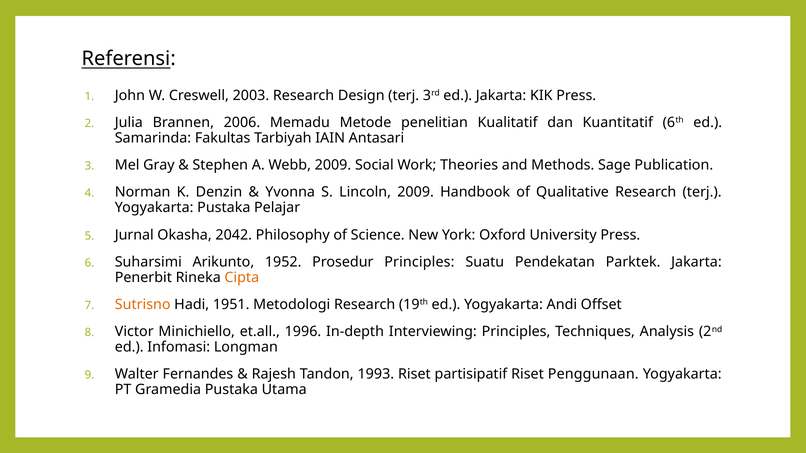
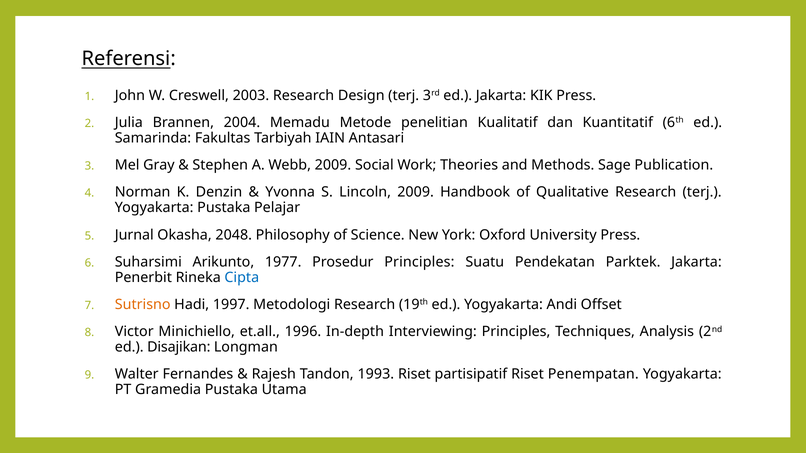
2006: 2006 -> 2004
2042: 2042 -> 2048
1952: 1952 -> 1977
Cipta colour: orange -> blue
1951: 1951 -> 1997
Infomasi: Infomasi -> Disajikan
Penggunaan: Penggunaan -> Penempatan
